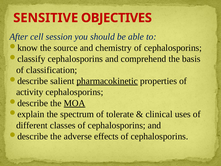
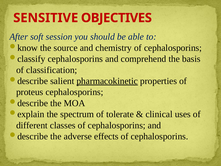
cell: cell -> soft
activity: activity -> proteus
MOA underline: present -> none
